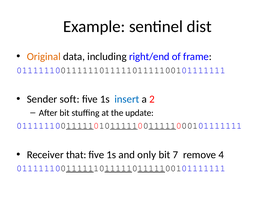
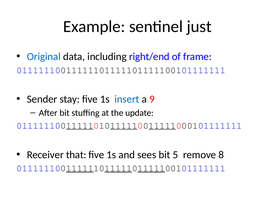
dist: dist -> just
Original colour: orange -> blue
soft: soft -> stay
2: 2 -> 9
only: only -> sees
7: 7 -> 5
4: 4 -> 8
